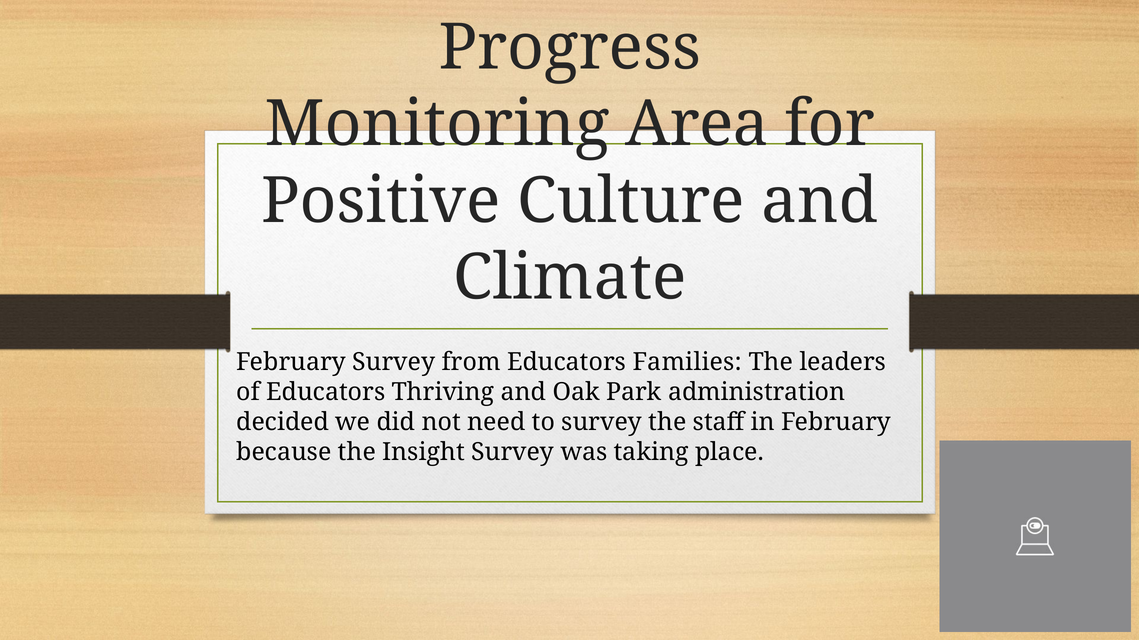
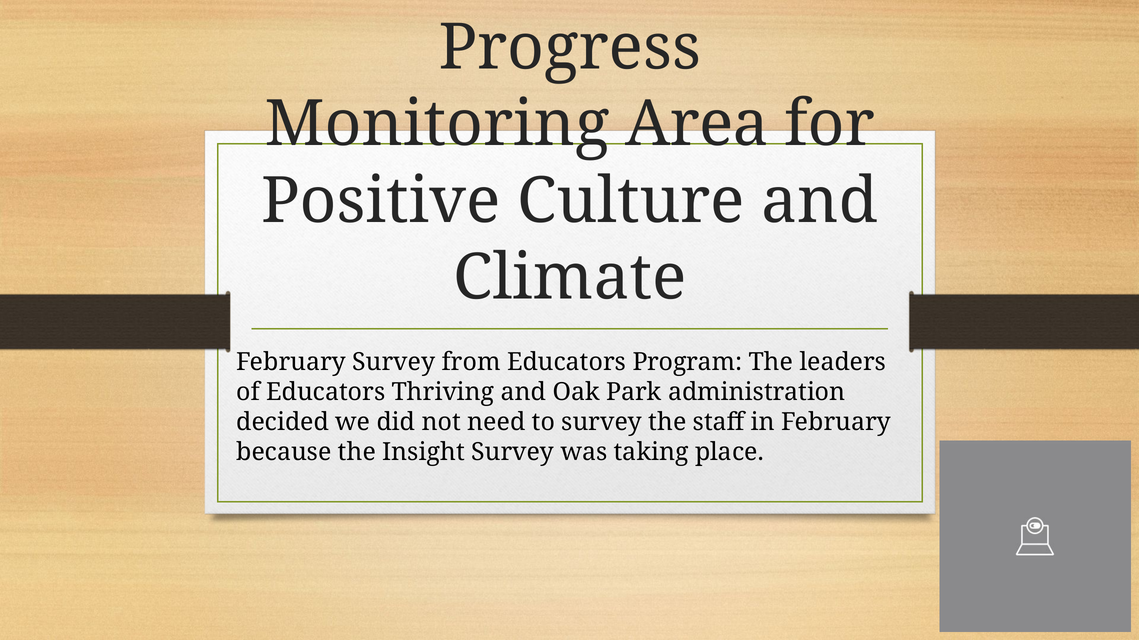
Families: Families -> Program
